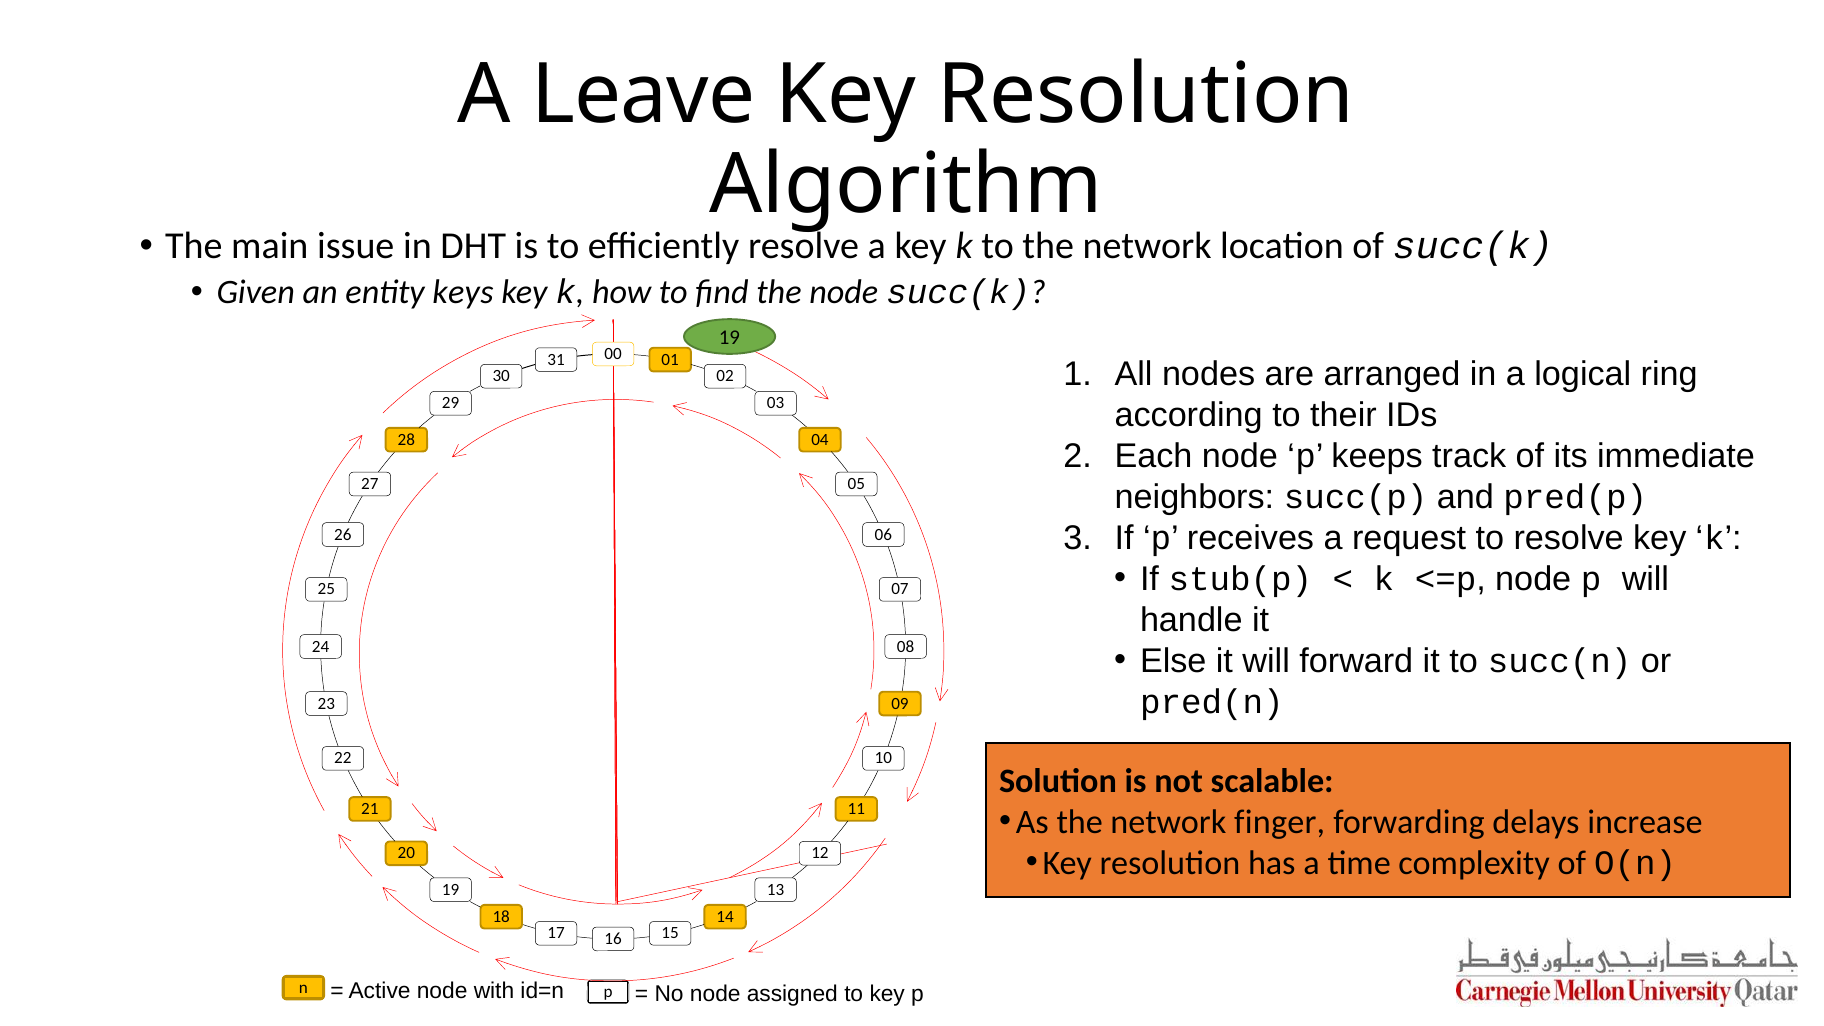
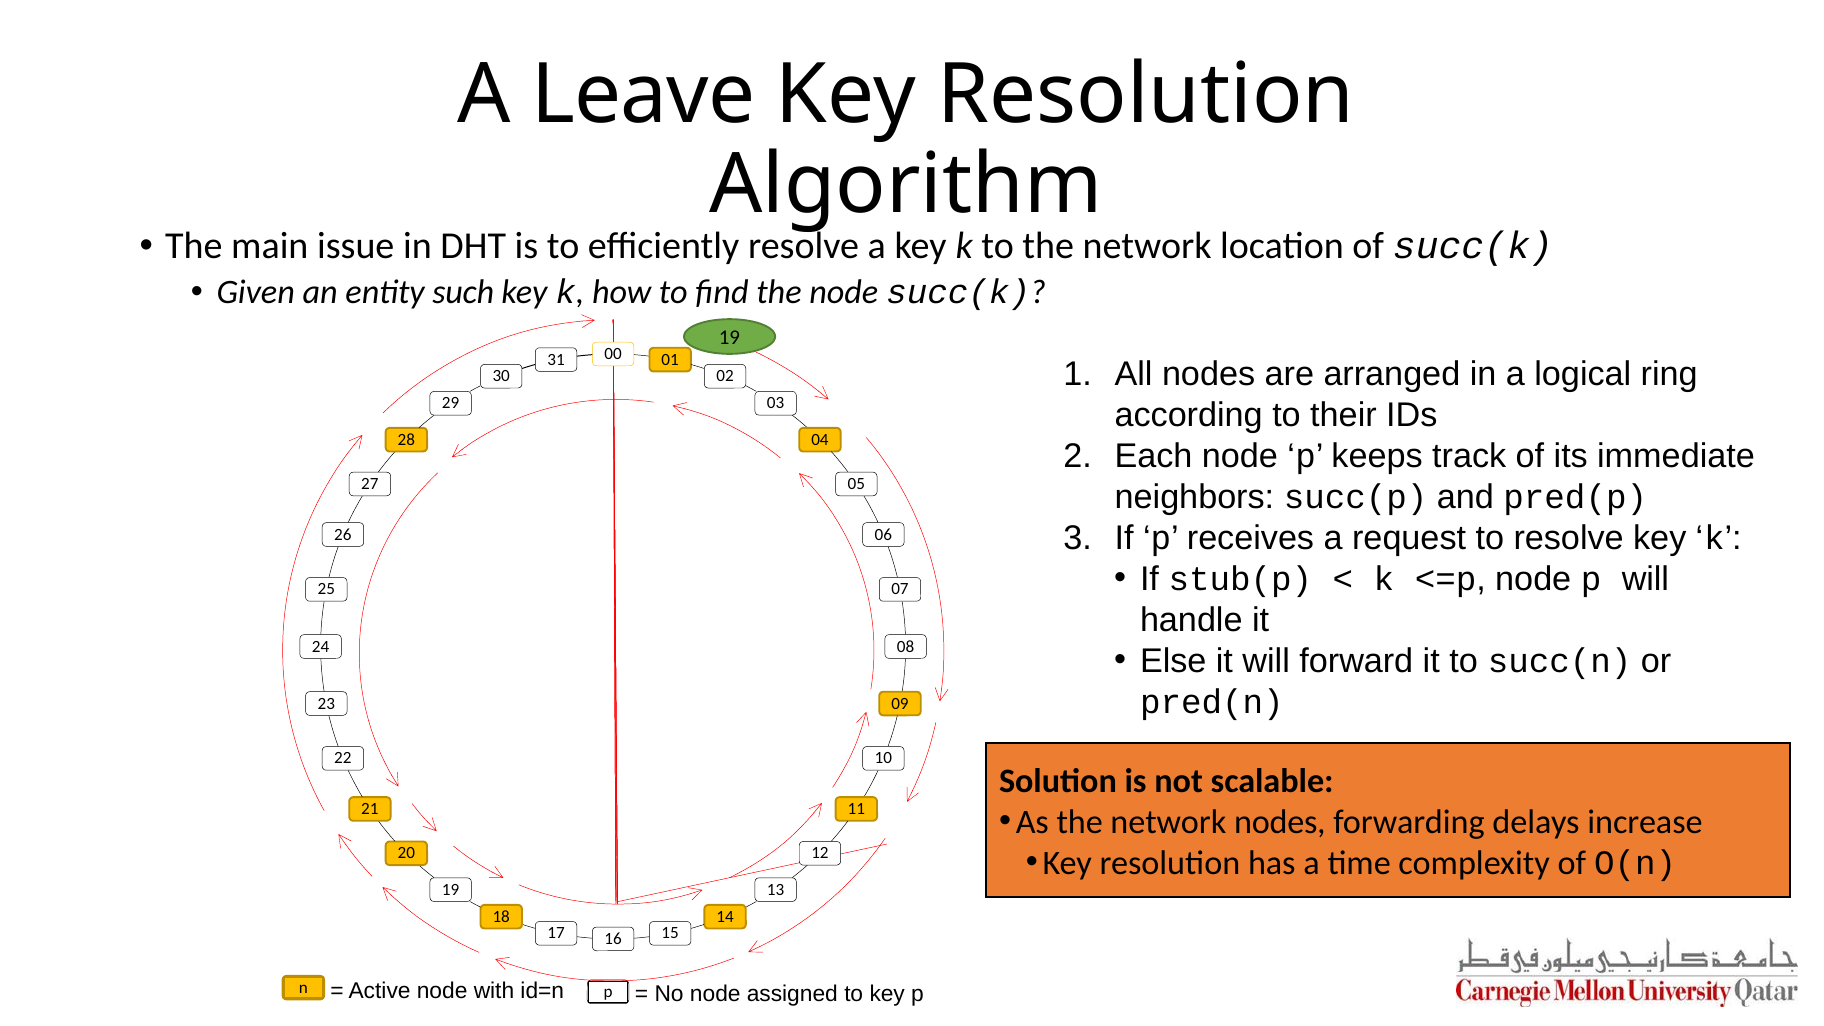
keys: keys -> such
network finger: finger -> nodes
